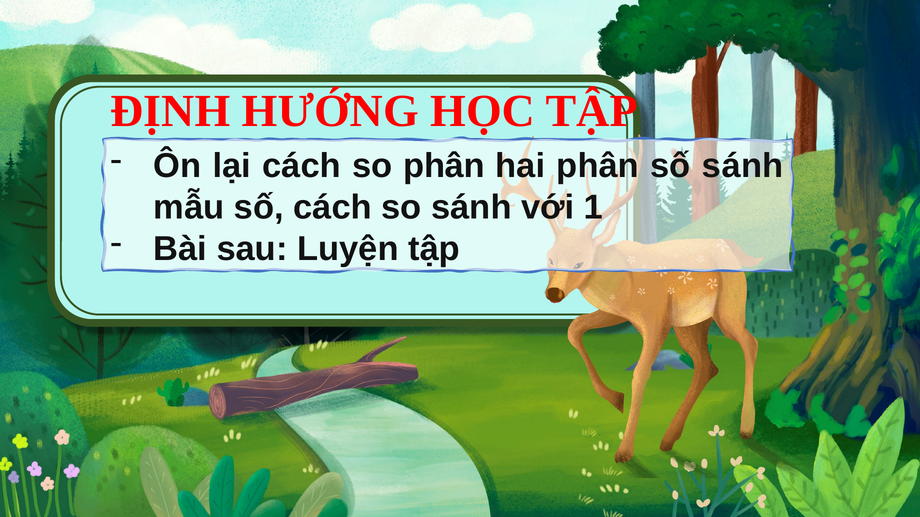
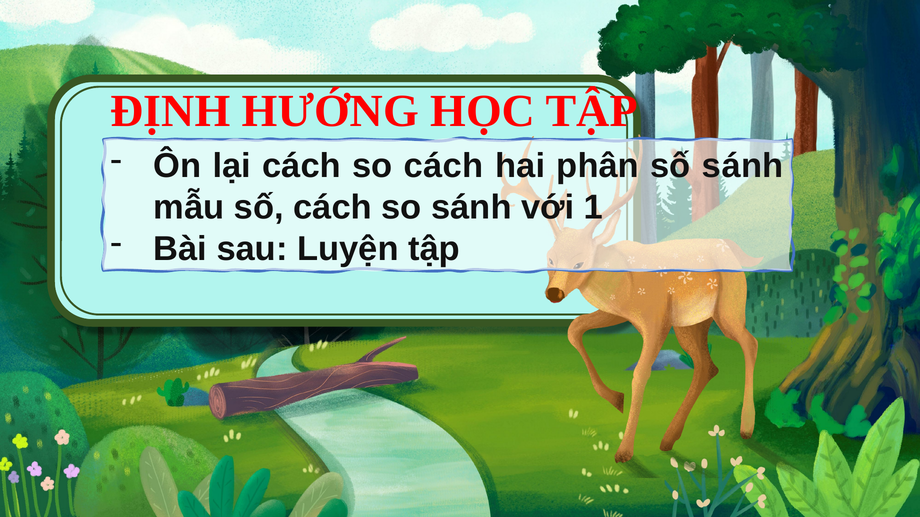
so phân: phân -> cách
